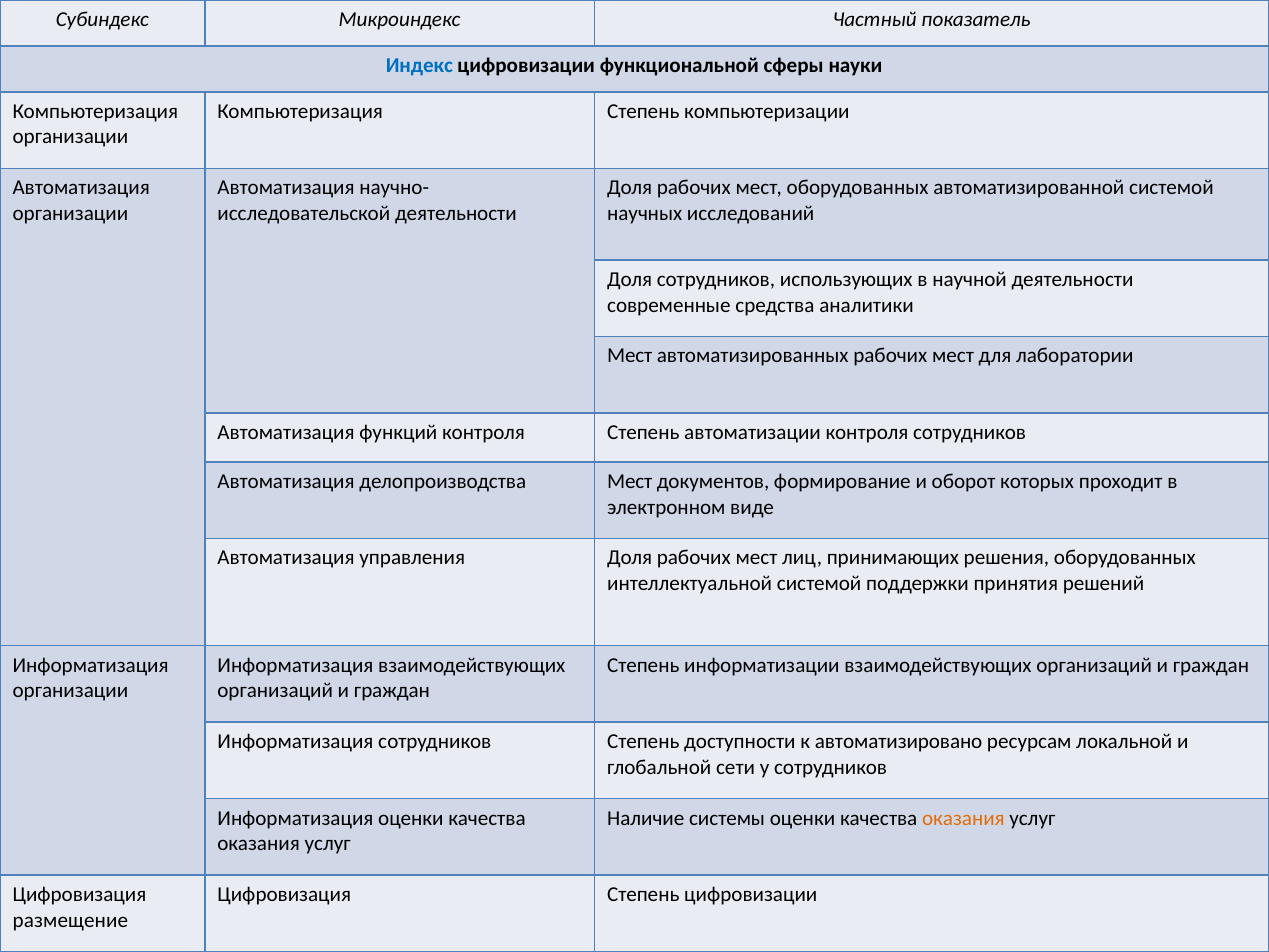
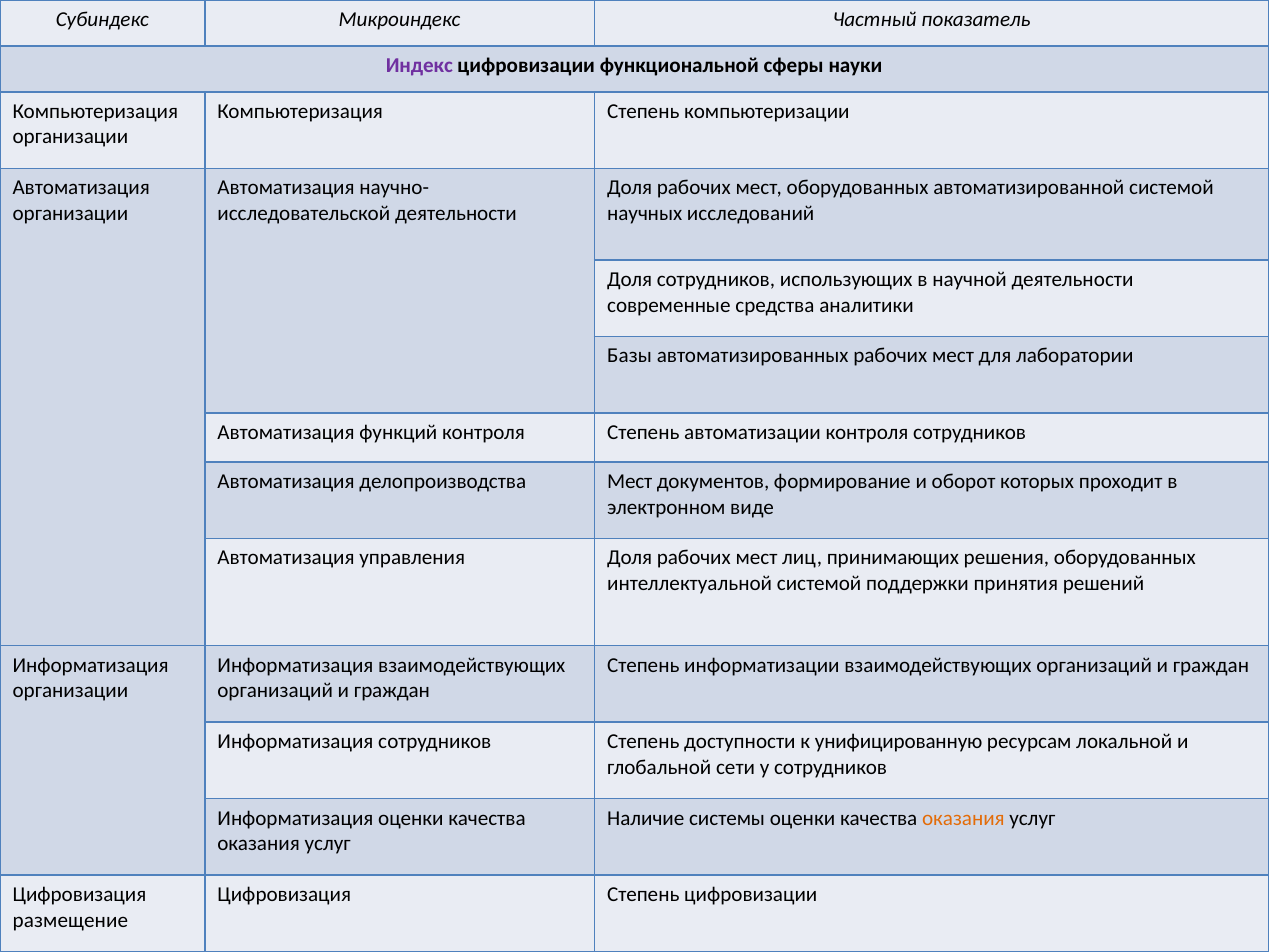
Индекс colour: blue -> purple
Мест at (630, 356): Мест -> Базы
автоматизировано: автоматизировано -> унифицированную
